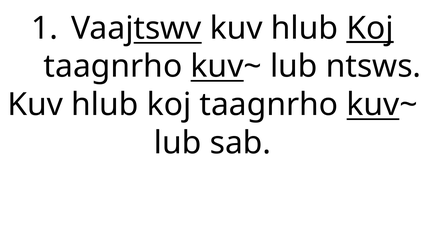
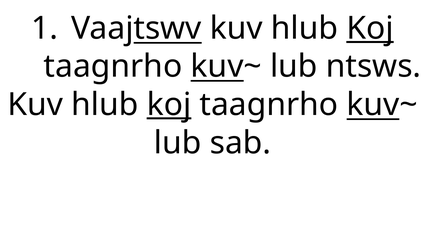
koj at (169, 105) underline: none -> present
